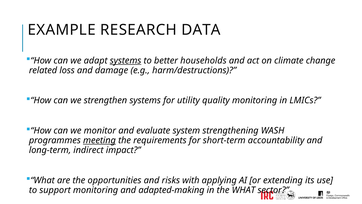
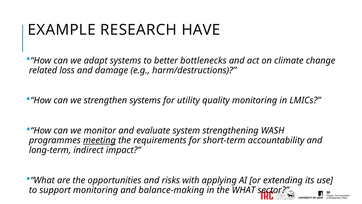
DATA: DATA -> HAVE
systems at (126, 60) underline: present -> none
households: households -> bottlenecks
adapted-making: adapted-making -> balance-making
